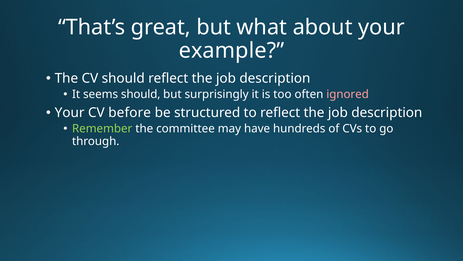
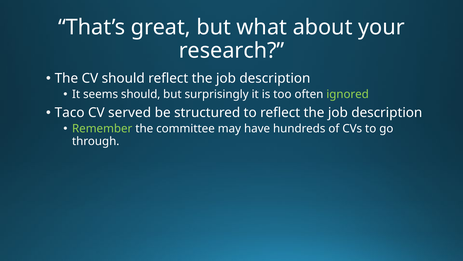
example: example -> research
ignored colour: pink -> light green
Your at (70, 113): Your -> Taco
before: before -> served
